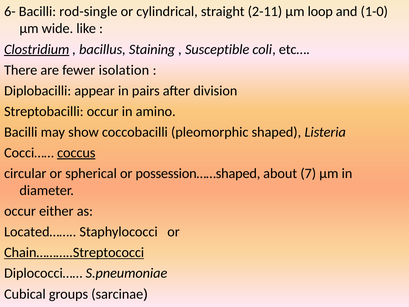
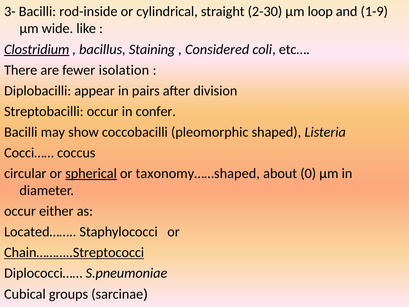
6-: 6- -> 3-
rod-single: rod-single -> rod-inside
2-11: 2-11 -> 2-30
1-0: 1-0 -> 1-9
Susceptible: Susceptible -> Considered
amino: amino -> confer
coccus underline: present -> none
spherical underline: none -> present
possession……shaped: possession……shaped -> taxonomy……shaped
7: 7 -> 0
